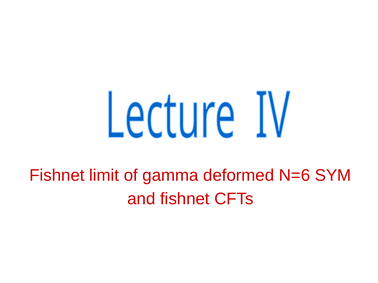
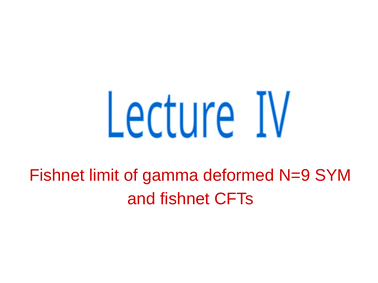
N=6: N=6 -> N=9
